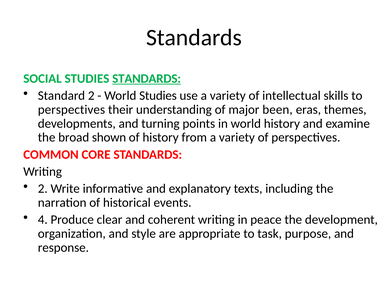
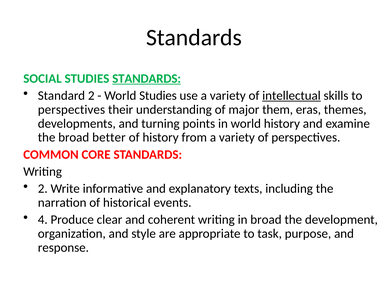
intellectual underline: none -> present
been: been -> them
shown: shown -> better
in peace: peace -> broad
